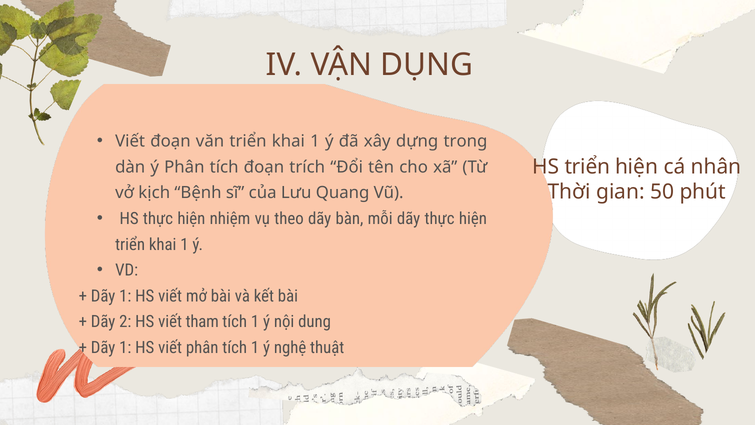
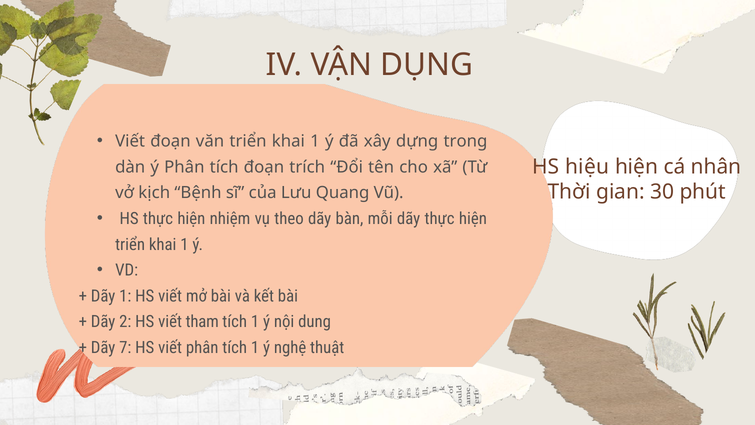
HS triển: triển -> hiệu
50: 50 -> 30
1 at (125, 347): 1 -> 7
